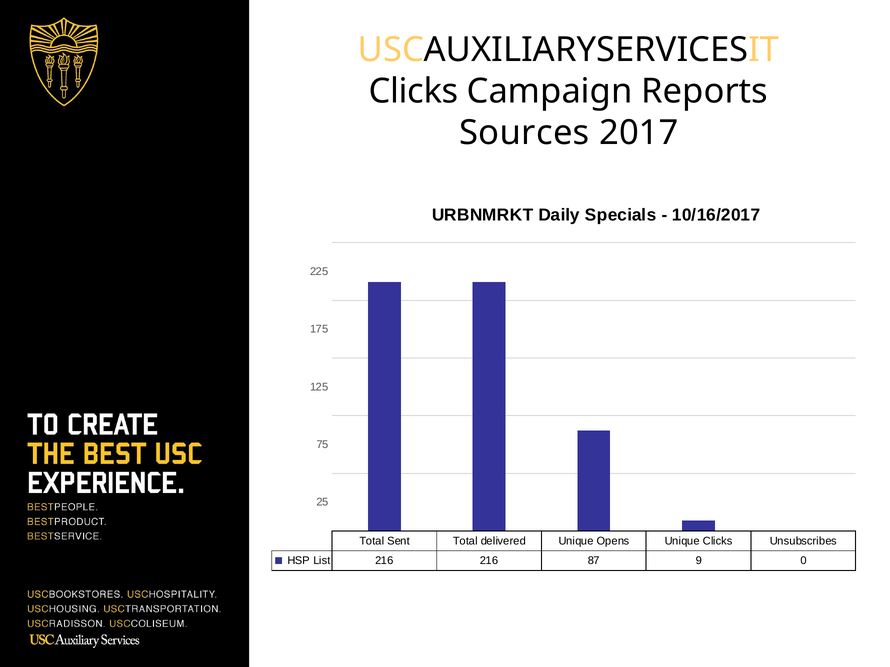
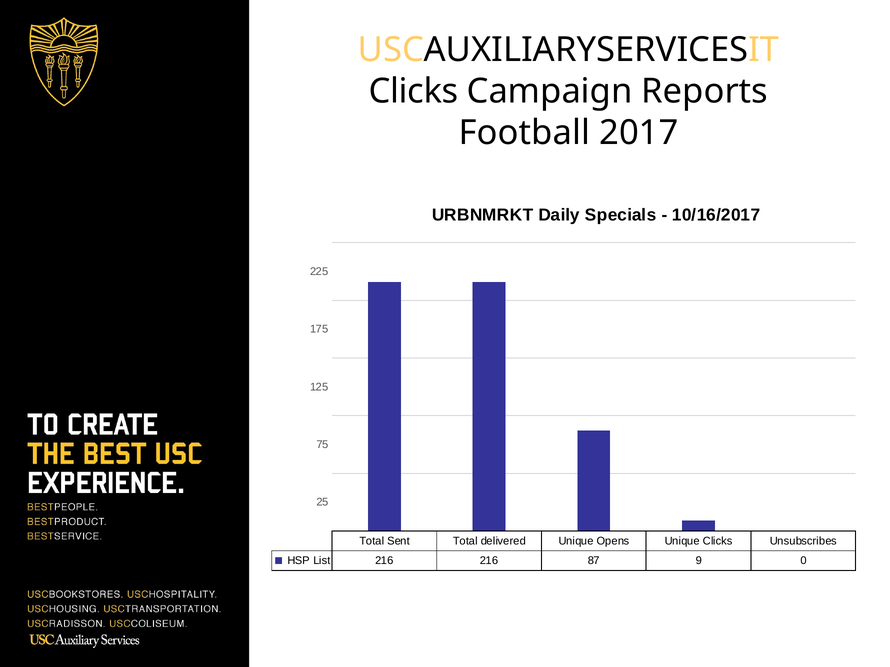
Sources: Sources -> Football
